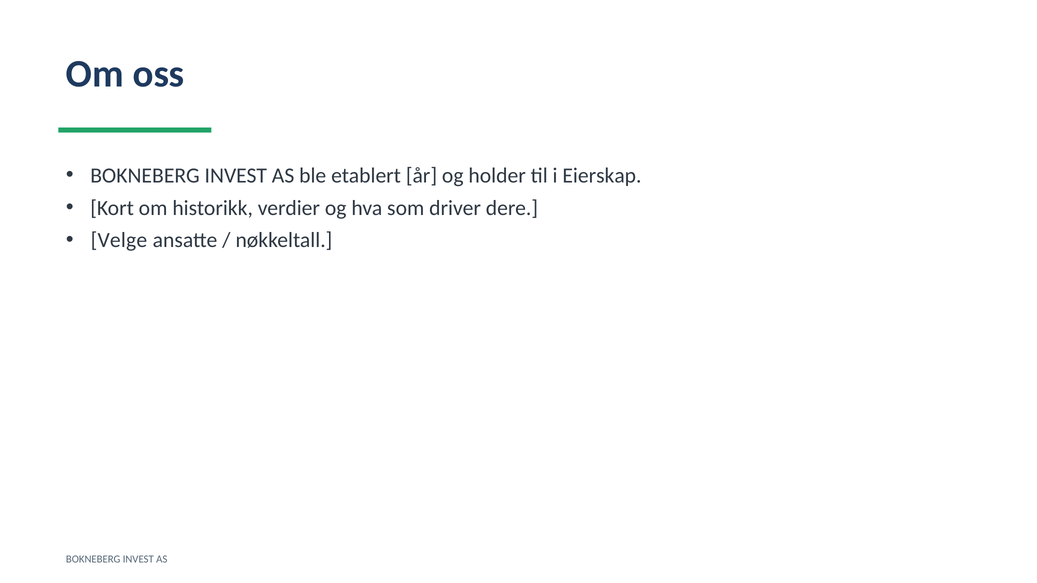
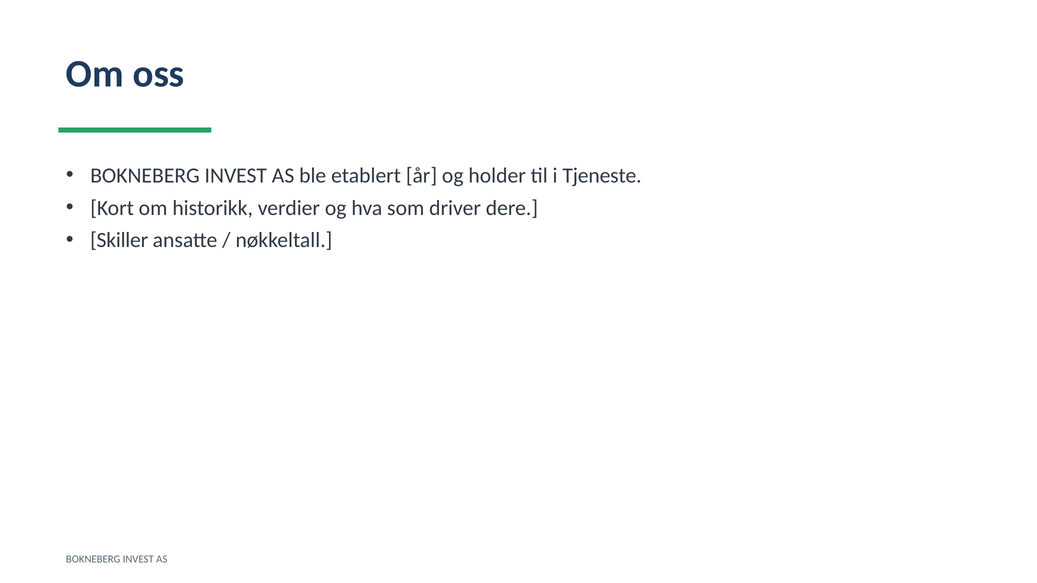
Eierskap: Eierskap -> Tjeneste
Velge: Velge -> Skiller
